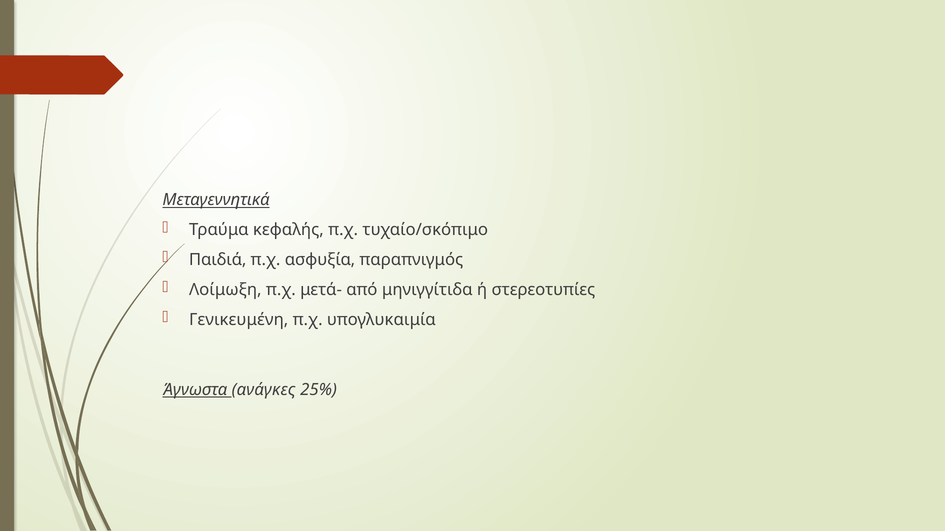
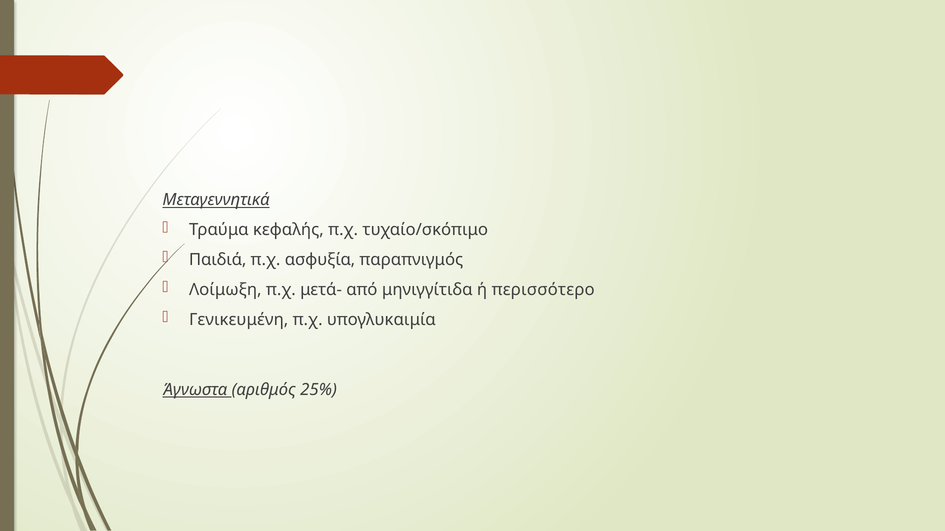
στερεοτυπίες: στερεοτυπίες -> περισσότερο
ανάγκες: ανάγκες -> αριθμός
